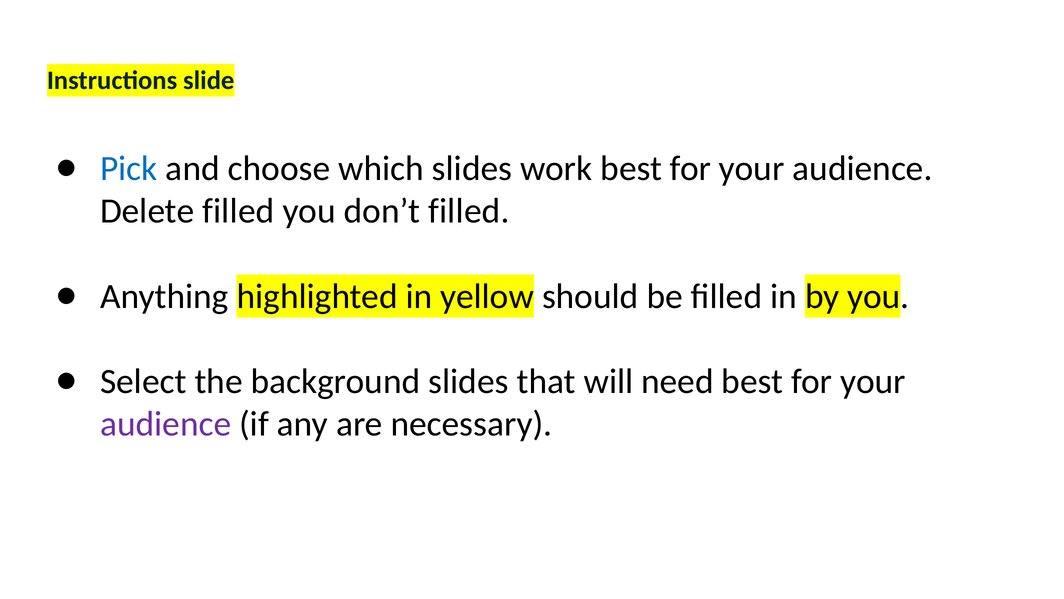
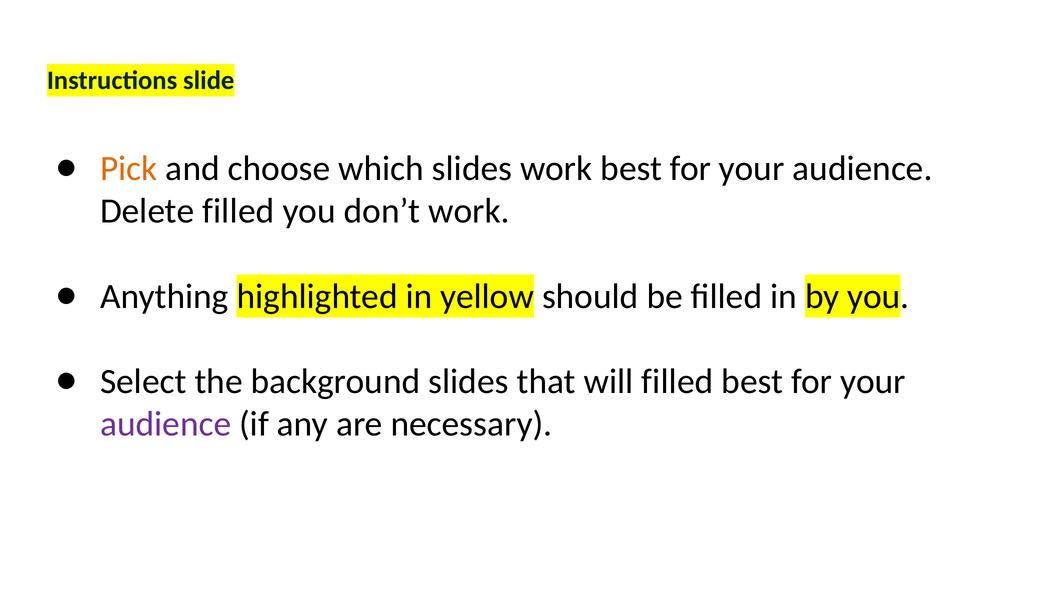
Pick colour: blue -> orange
don’t filled: filled -> work
will need: need -> filled
